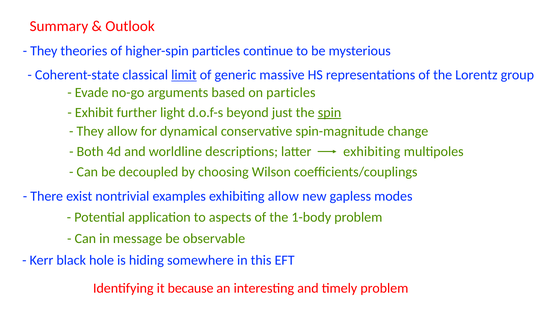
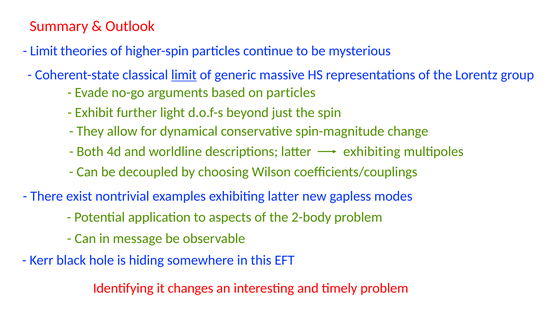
They at (44, 51): They -> Limit
spin underline: present -> none
exhibiting allow: allow -> latter
1-body: 1-body -> 2-body
because: because -> changes
